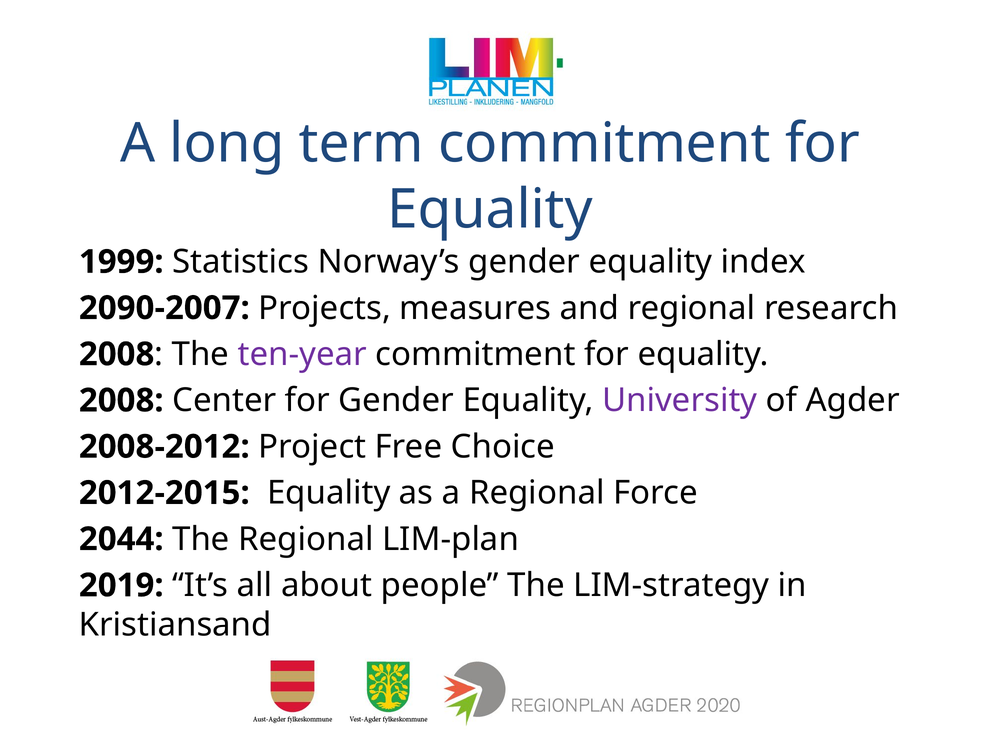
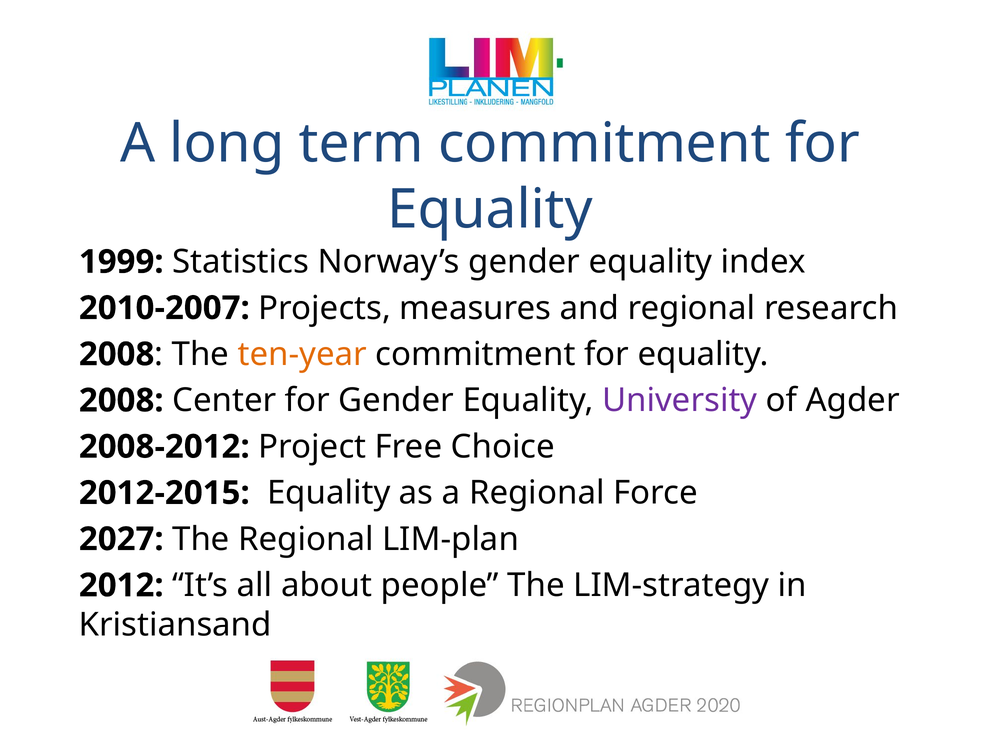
2090-2007: 2090-2007 -> 2010-2007
ten-year colour: purple -> orange
2044: 2044 -> 2027
2019: 2019 -> 2012
